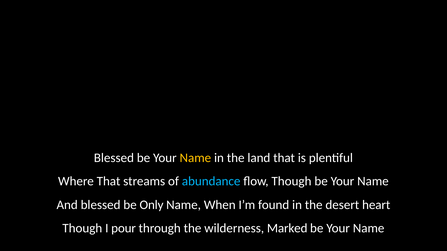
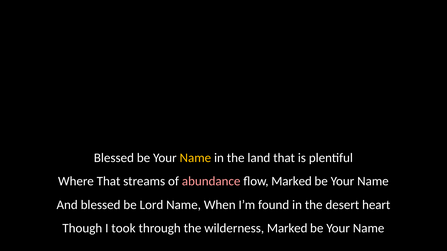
abundance colour: light blue -> pink
flow Though: Though -> Marked
Only: Only -> Lord
pour: pour -> took
